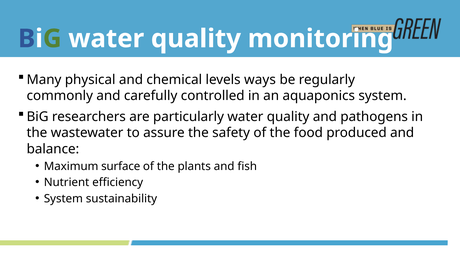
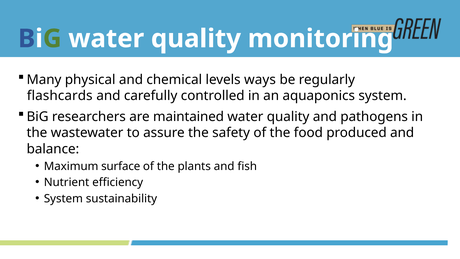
commonly: commonly -> flashcards
particularly: particularly -> maintained
